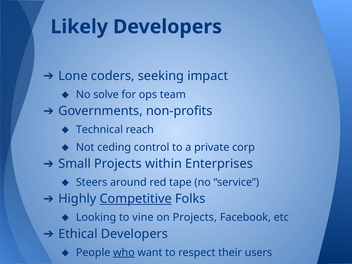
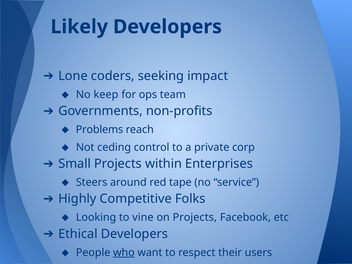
solve: solve -> keep
Technical: Technical -> Problems
Competitive underline: present -> none
